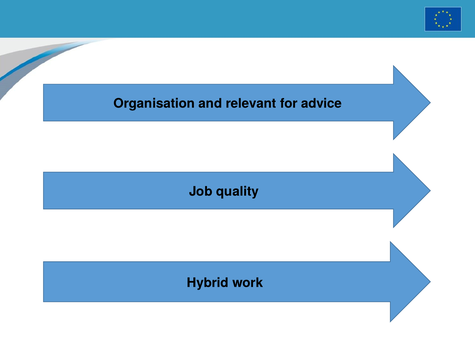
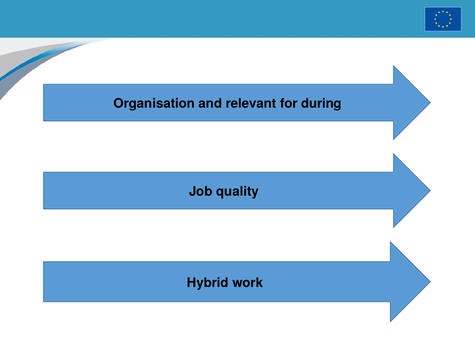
advice: advice -> during
